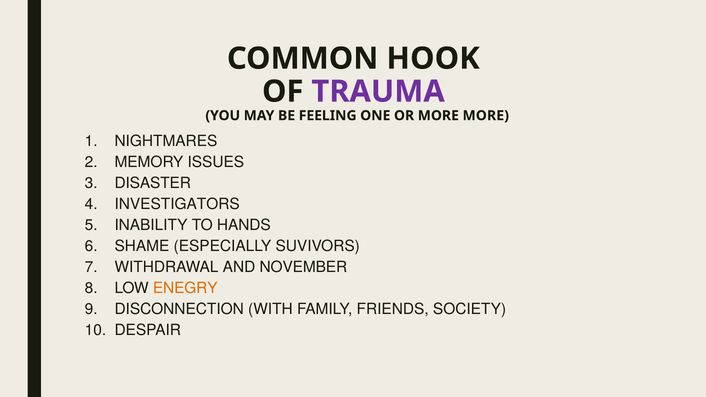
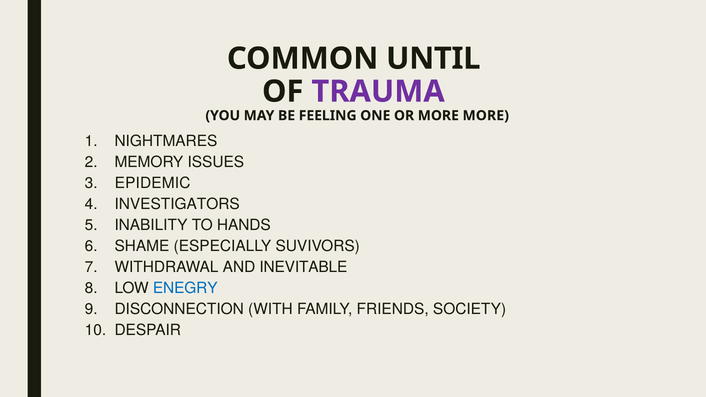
HOOK: HOOK -> UNTIL
DISASTER: DISASTER -> EPIDEMIC
NOVEMBER: NOVEMBER -> INEVITABLE
ENEGRY colour: orange -> blue
